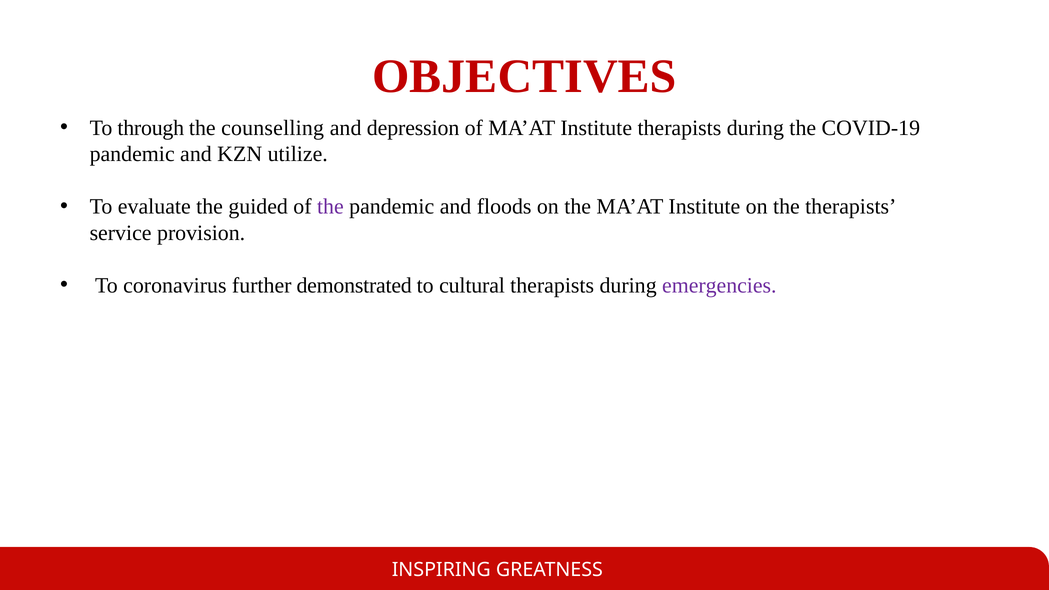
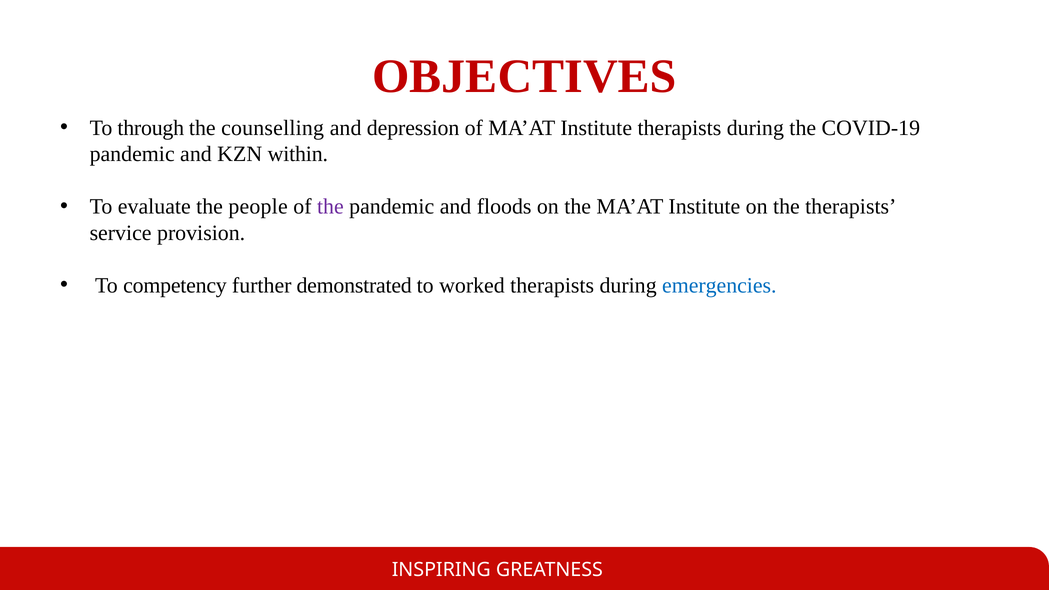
utilize: utilize -> within
guided: guided -> people
coronavirus: coronavirus -> competency
cultural: cultural -> worked
emergencies colour: purple -> blue
